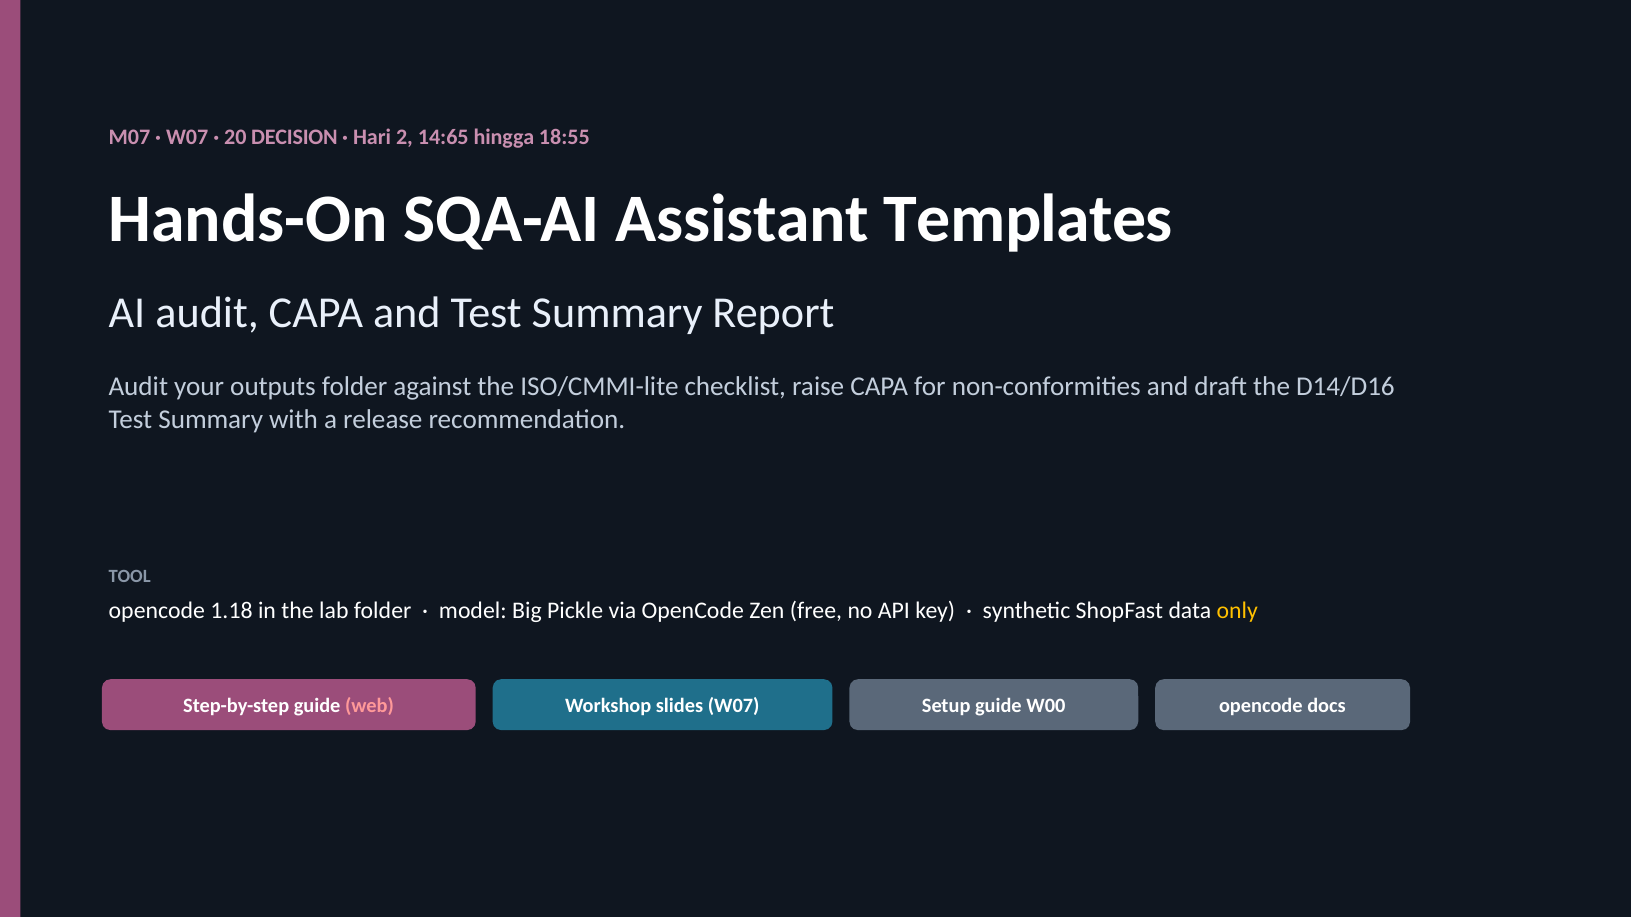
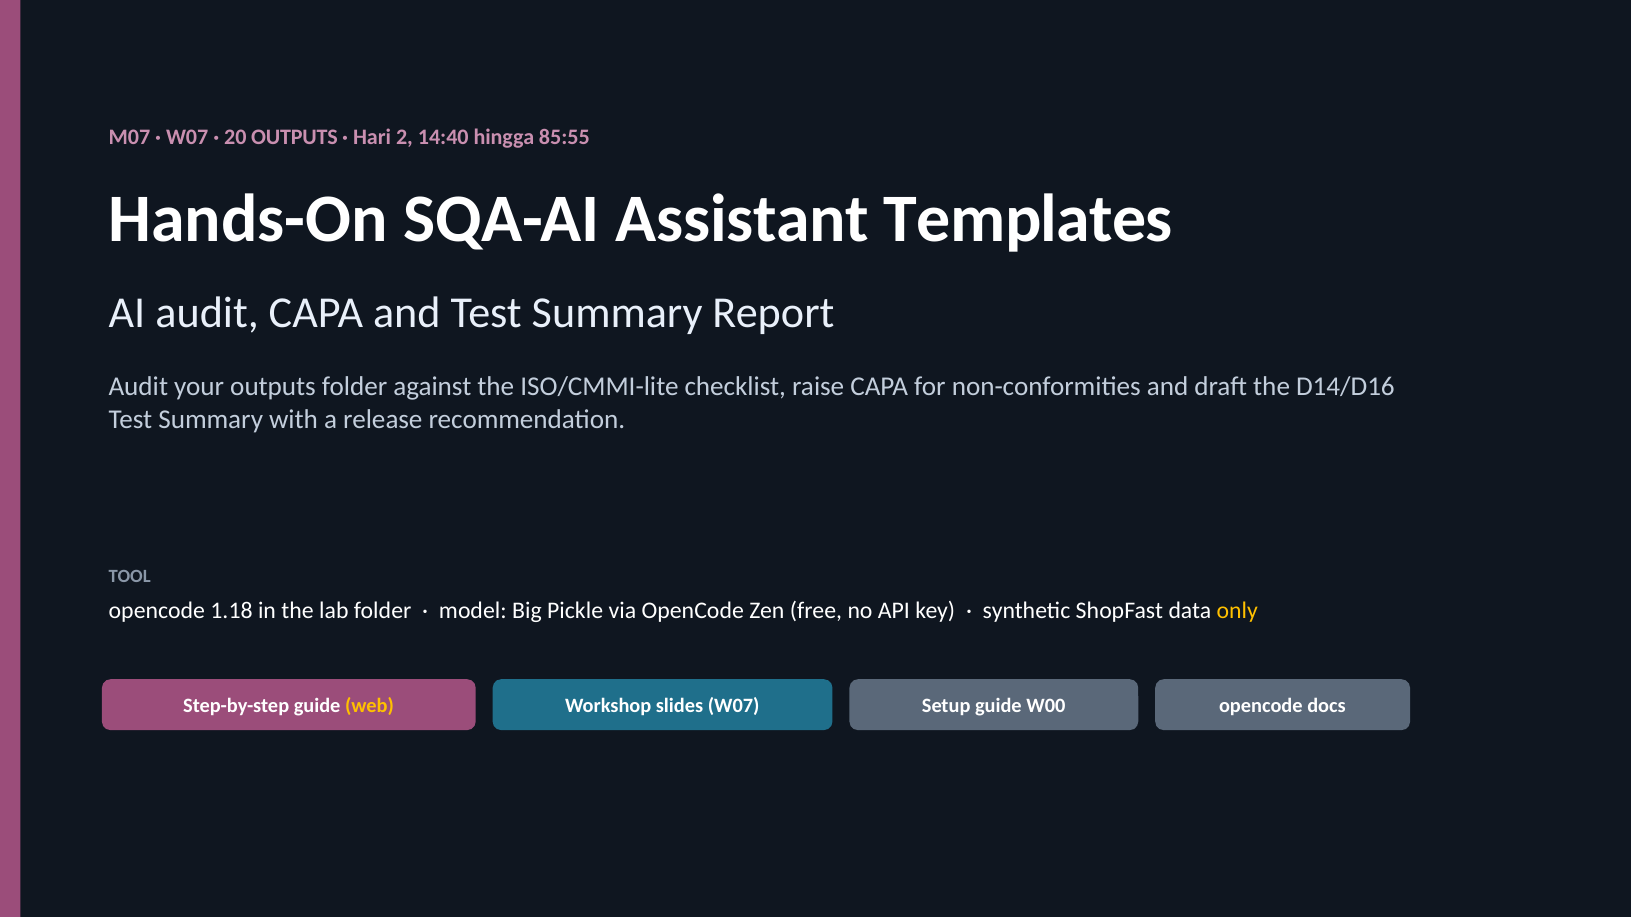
20 DECISION: DECISION -> OUTPUTS
14:65: 14:65 -> 14:40
18:55: 18:55 -> 85:55
web colour: pink -> yellow
